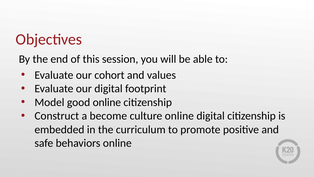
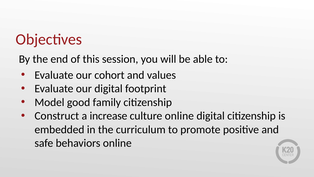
good online: online -> family
become: become -> increase
